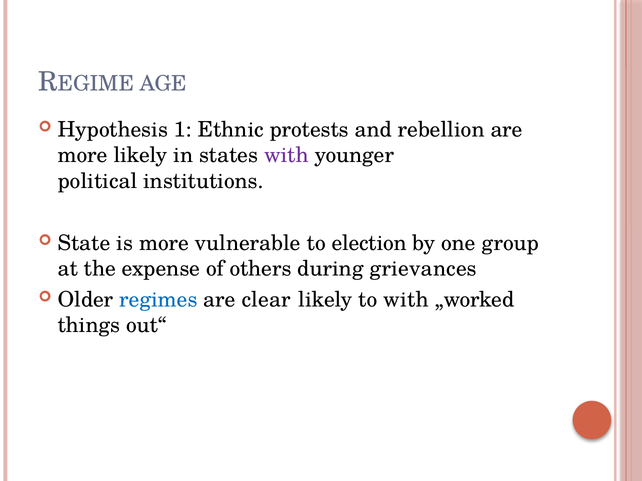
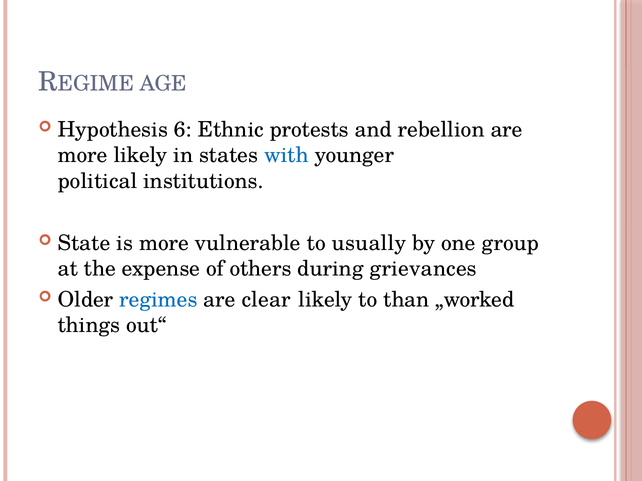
1: 1 -> 6
with at (286, 156) colour: purple -> blue
election: election -> usually
to with: with -> than
